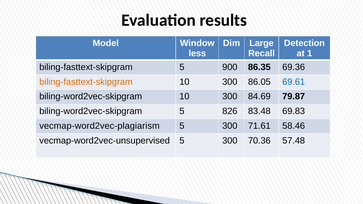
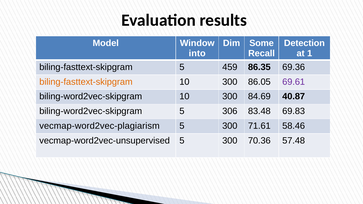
Large: Large -> Some
less: less -> into
900: 900 -> 459
69.61 colour: blue -> purple
79.87: 79.87 -> 40.87
826: 826 -> 306
